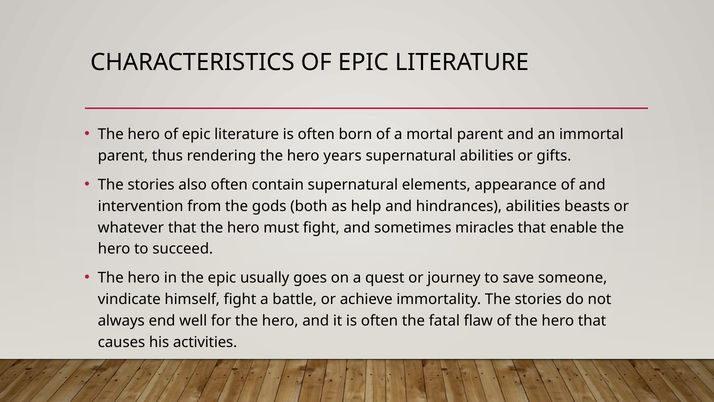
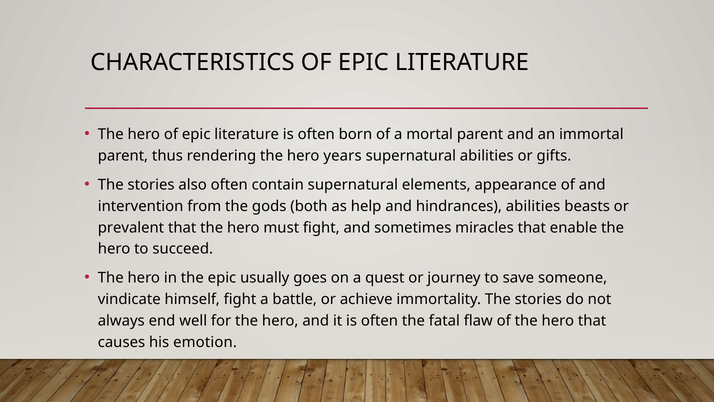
whatever: whatever -> prevalent
activities: activities -> emotion
